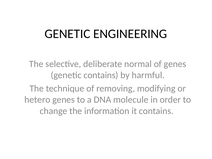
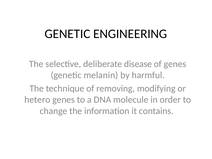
normal: normal -> disease
genetic contains: contains -> melanin
